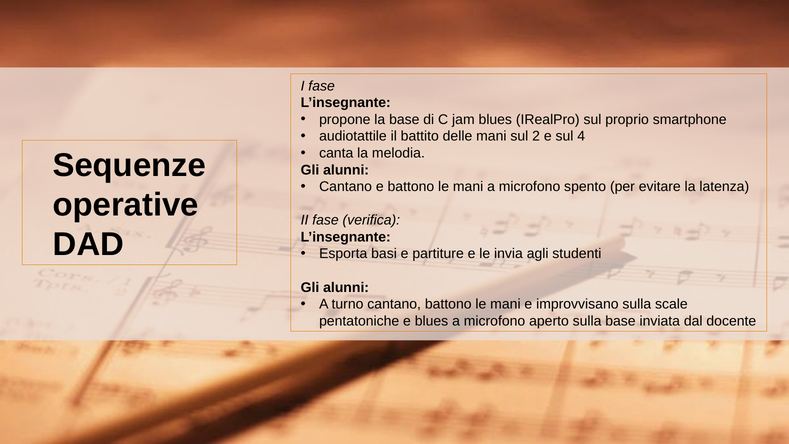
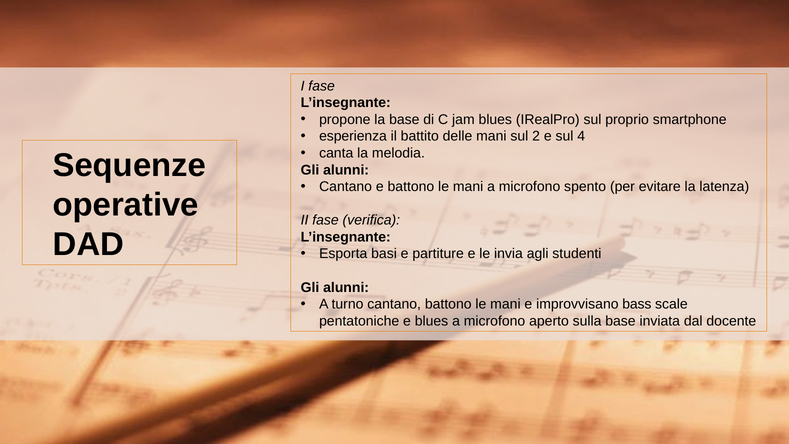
audiotattile: audiotattile -> esperienza
improvvisano sulla: sulla -> bass
